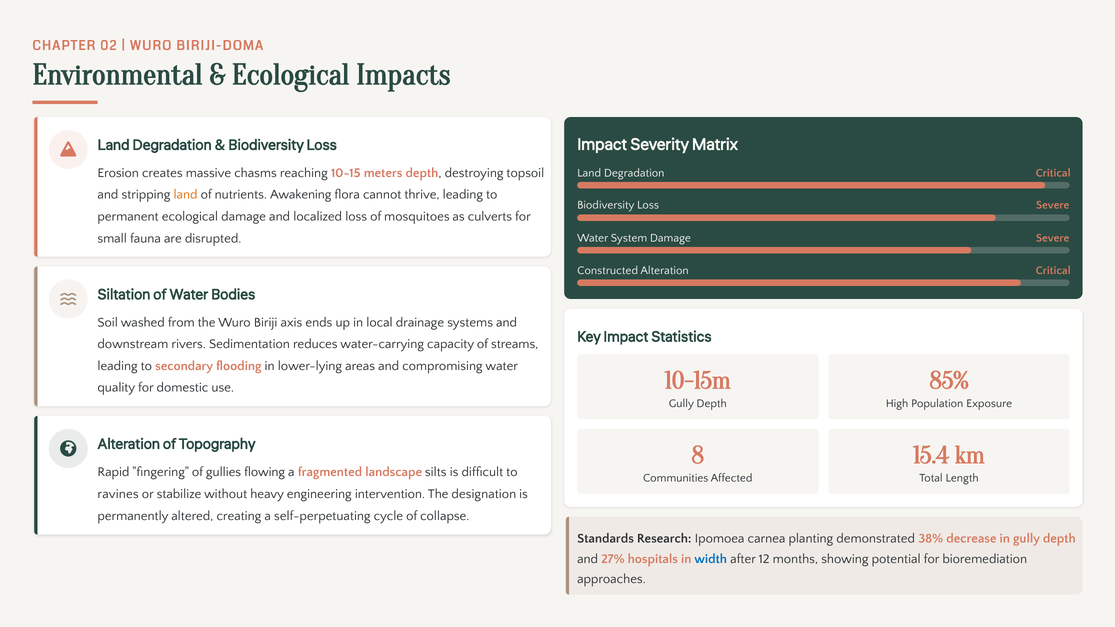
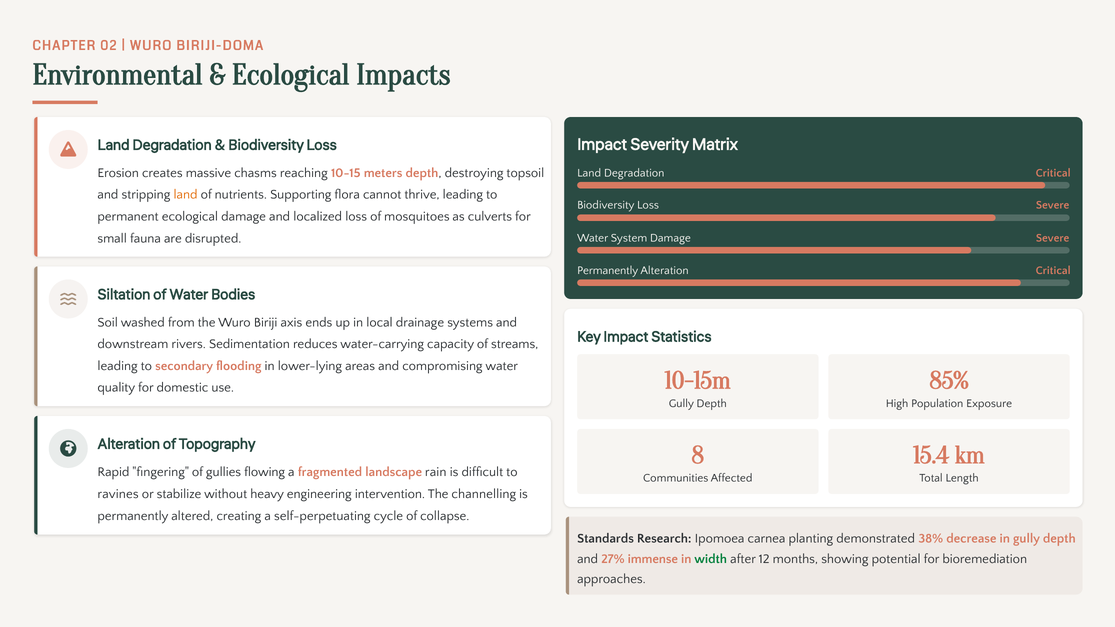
Awakening: Awakening -> Supporting
Constructed at (608, 270): Constructed -> Permanently
silts: silts -> rain
designation: designation -> channelling
hospitals: hospitals -> immense
width colour: blue -> green
